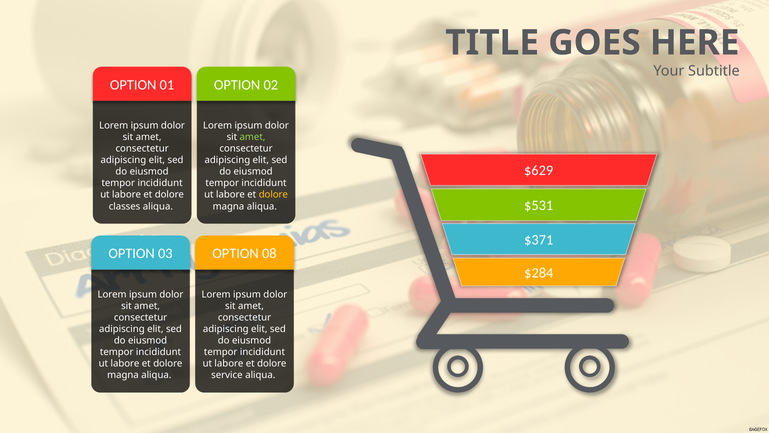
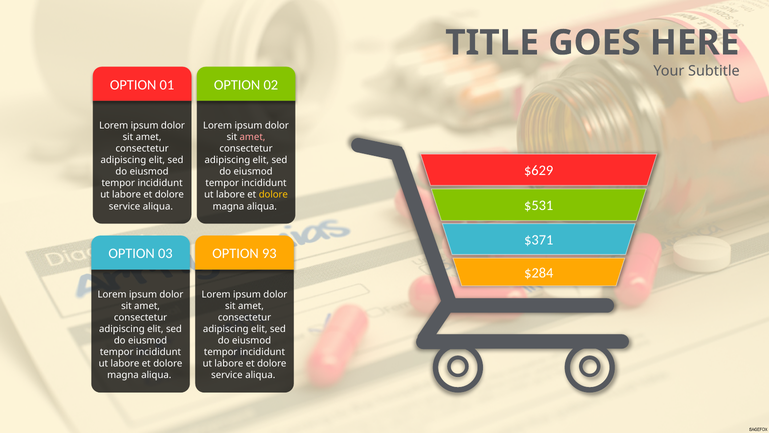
amet at (253, 137) colour: light green -> pink
classes at (125, 206): classes -> service
08: 08 -> 93
